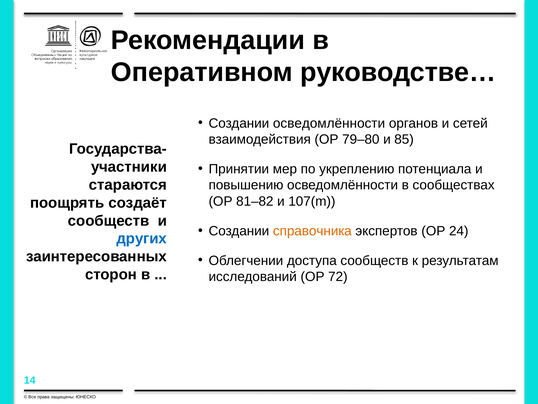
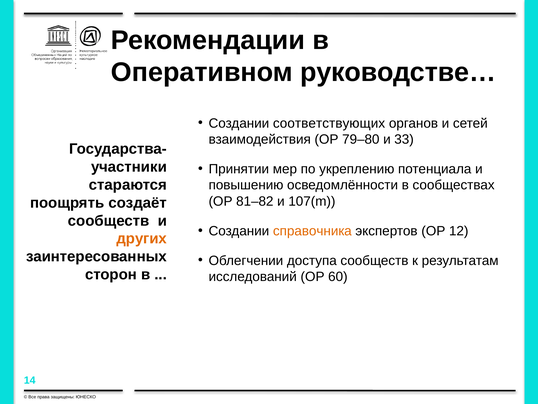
Создании осведомлённости: осведомлённости -> соответствующих
85: 85 -> 33
24: 24 -> 12
других colour: blue -> orange
72: 72 -> 60
